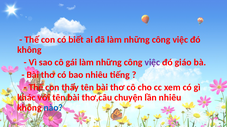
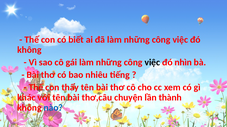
việc at (152, 63) colour: purple -> black
giáo: giáo -> nhìn
lần nhiêu: nhiêu -> thành
